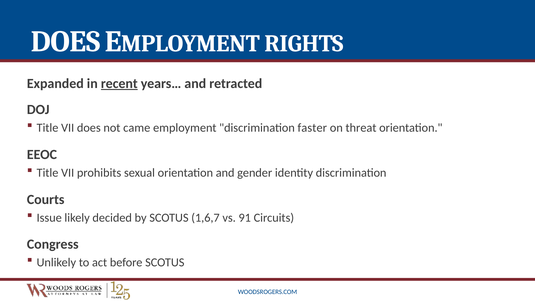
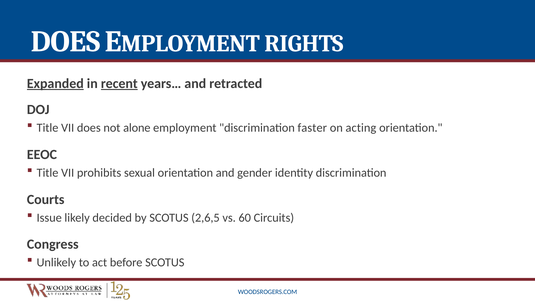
Expanded underline: none -> present
came: came -> alone
threat: threat -> acting
1,6,7: 1,6,7 -> 2,6,5
91: 91 -> 60
